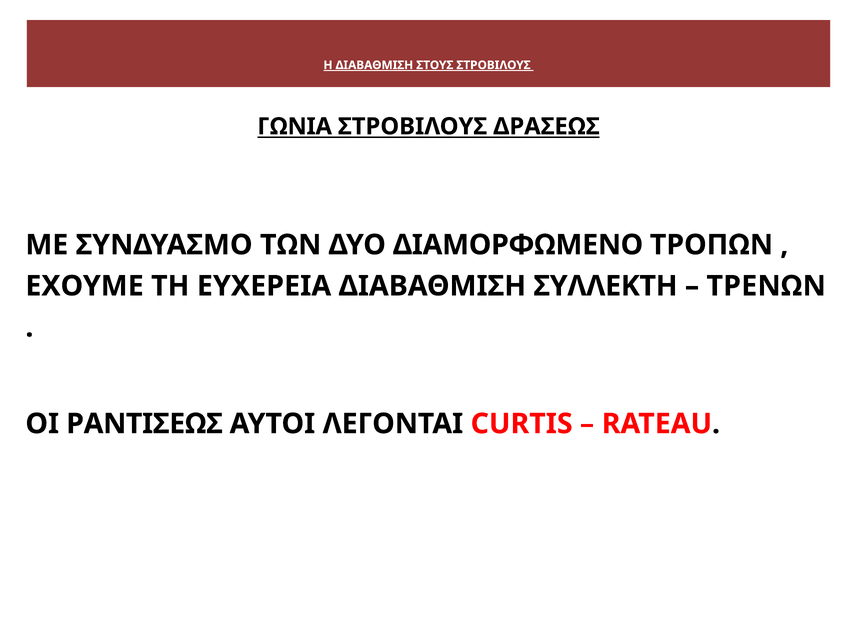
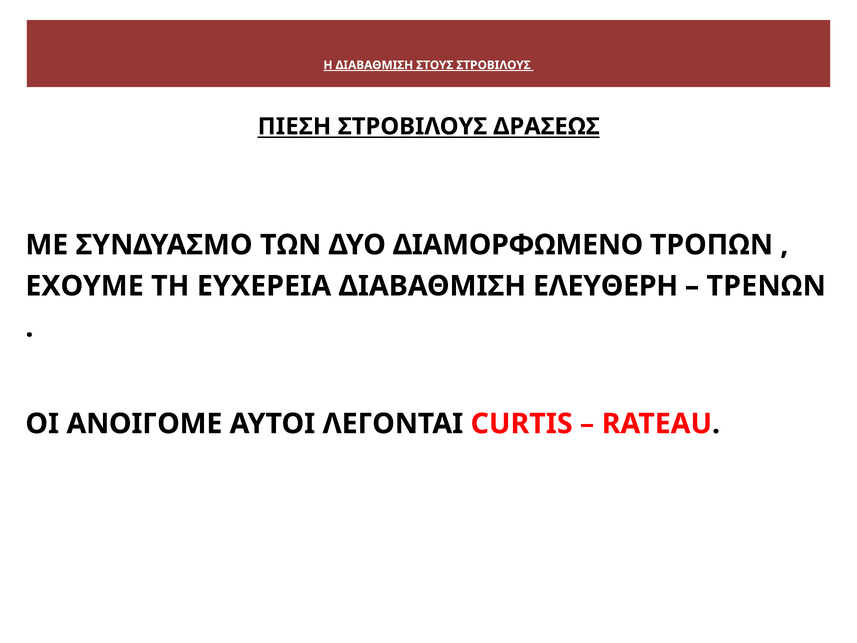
ΓΩΝΙΑ: ΓΩΝΙΑ -> ΠΙΕΣΗ
ΣΥΛΛΕΚΤΗ: ΣΥΛΛΕΚΤΗ -> ΕΛΕΥΘΕΡΗ
ΡΑΝΤΙΣΕΩΣ: ΡΑΝΤΙΣΕΩΣ -> ΑΝΟΙΓΟΜΕ
